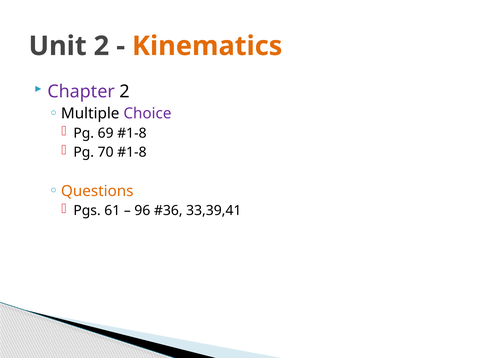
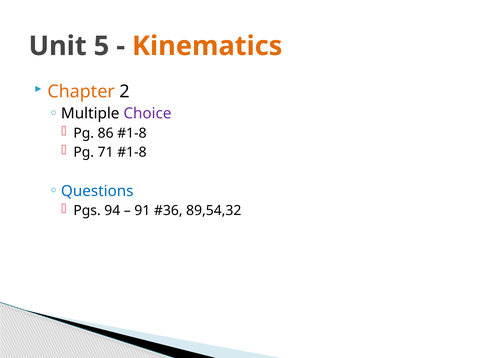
Unit 2: 2 -> 5
Chapter colour: purple -> orange
69: 69 -> 86
70: 70 -> 71
Questions colour: orange -> blue
61: 61 -> 94
96: 96 -> 91
33,39,41: 33,39,41 -> 89,54,32
